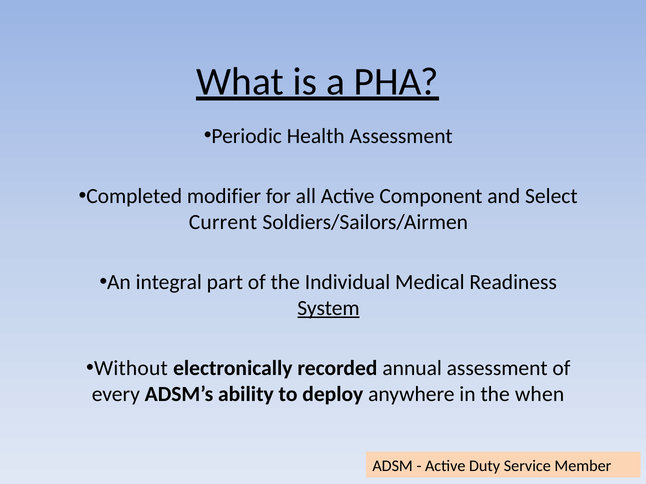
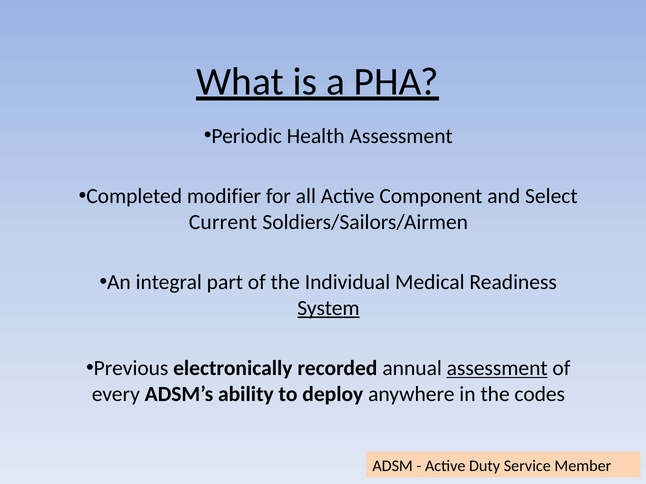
Without: Without -> Previous
assessment at (497, 369) underline: none -> present
when: when -> codes
